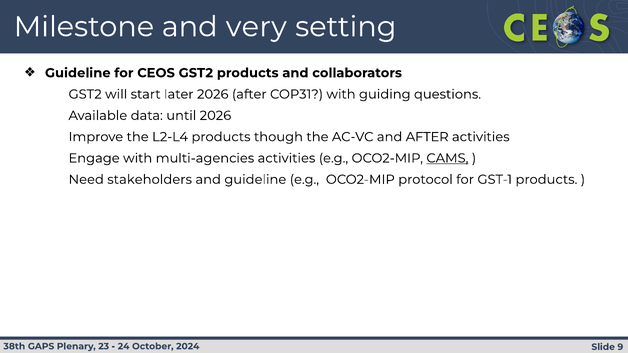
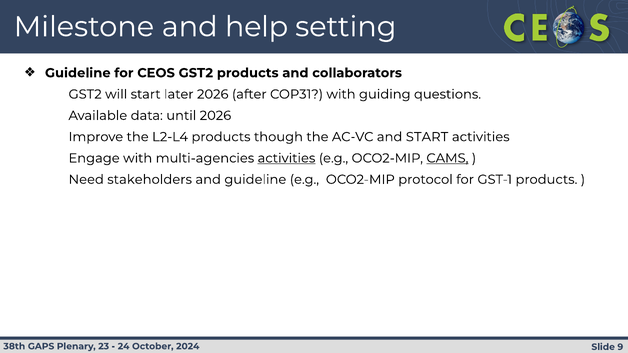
very: very -> help
and AFTER: AFTER -> START
activities at (286, 158) underline: none -> present
